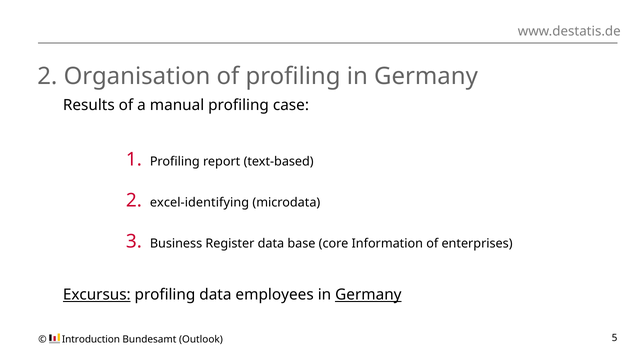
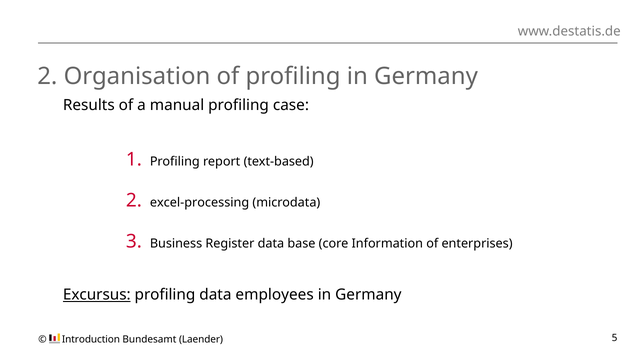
excel-identifying: excel-identifying -> excel-processing
Germany at (368, 295) underline: present -> none
Outlook: Outlook -> Laender
